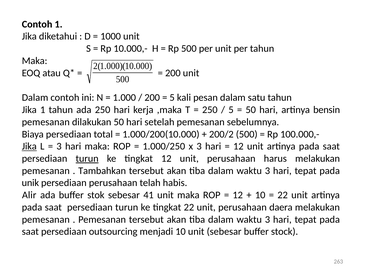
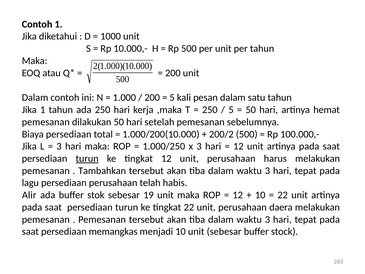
bensin: bensin -> hemat
Jika at (29, 146) underline: present -> none
unik: unik -> lagu
41: 41 -> 19
outsourcing: outsourcing -> memangkas
